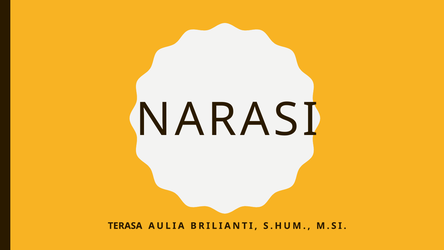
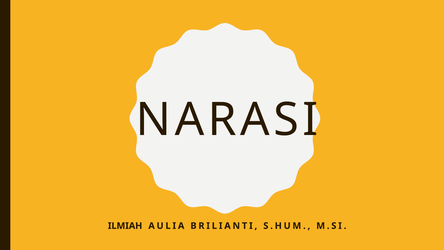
TERASA: TERASA -> ILMIAH
